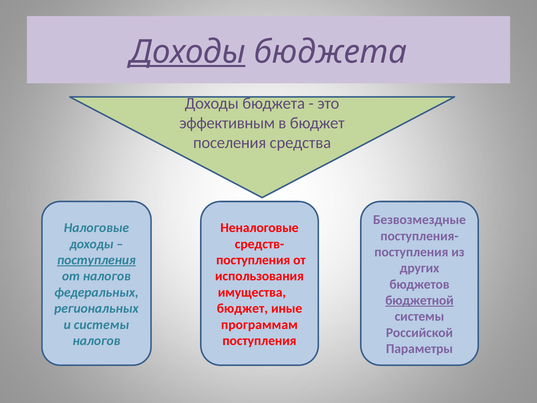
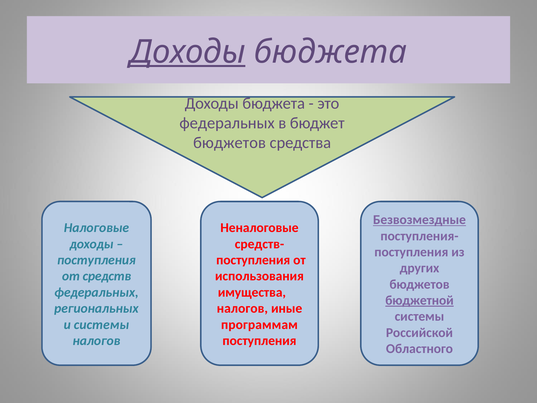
эффективным at (227, 123): эффективным -> федеральных
поселения at (230, 143): поселения -> бюджетов
Безвозмездные underline: none -> present
поступления at (96, 260) underline: present -> none
от налогов: налогов -> средств
бюджет at (242, 308): бюджет -> налогов
Параметры: Параметры -> Областного
